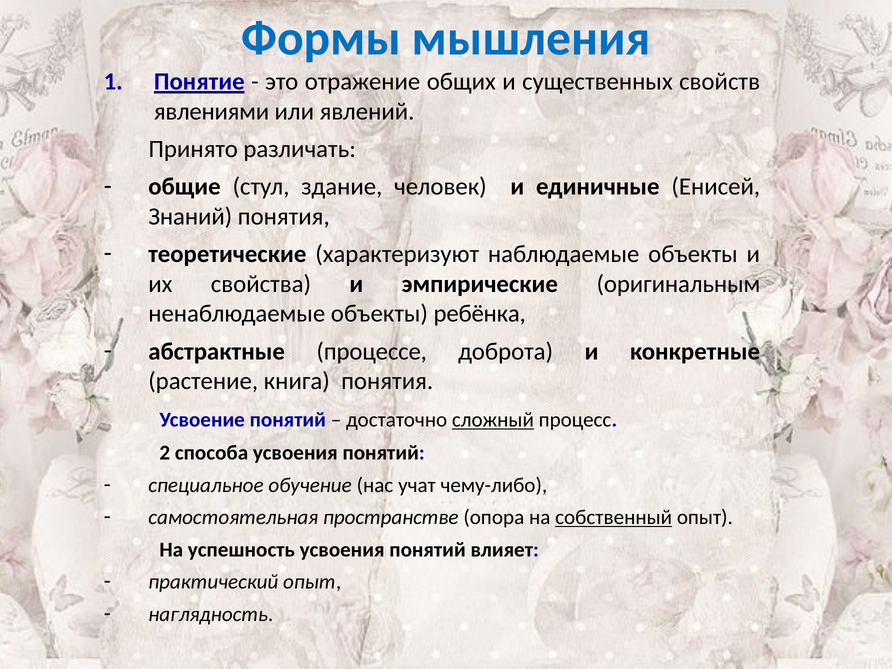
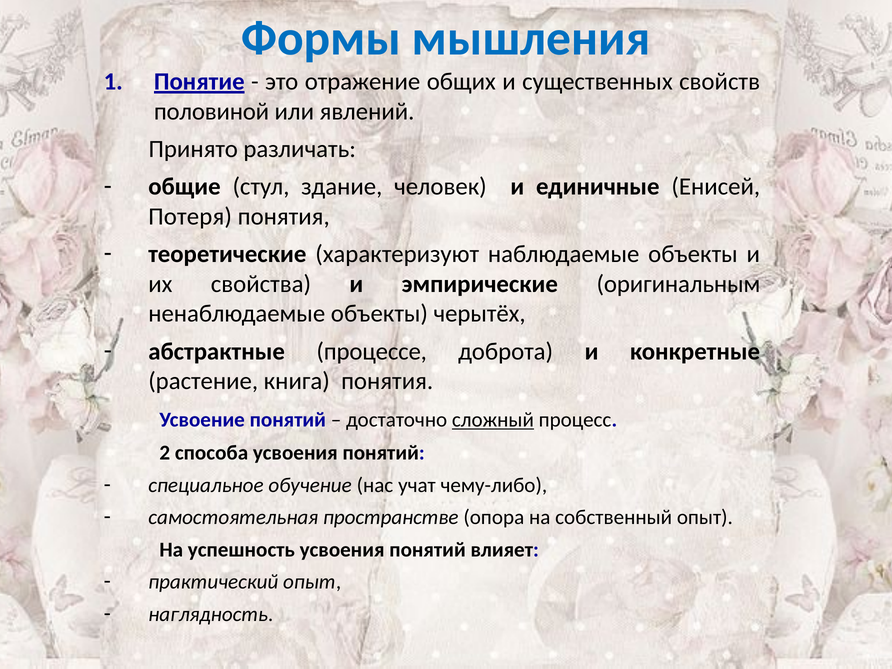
явлениями: явлениями -> половиной
Знаний: Знаний -> Потеря
ребёнка: ребёнка -> черытёх
собственный underline: present -> none
